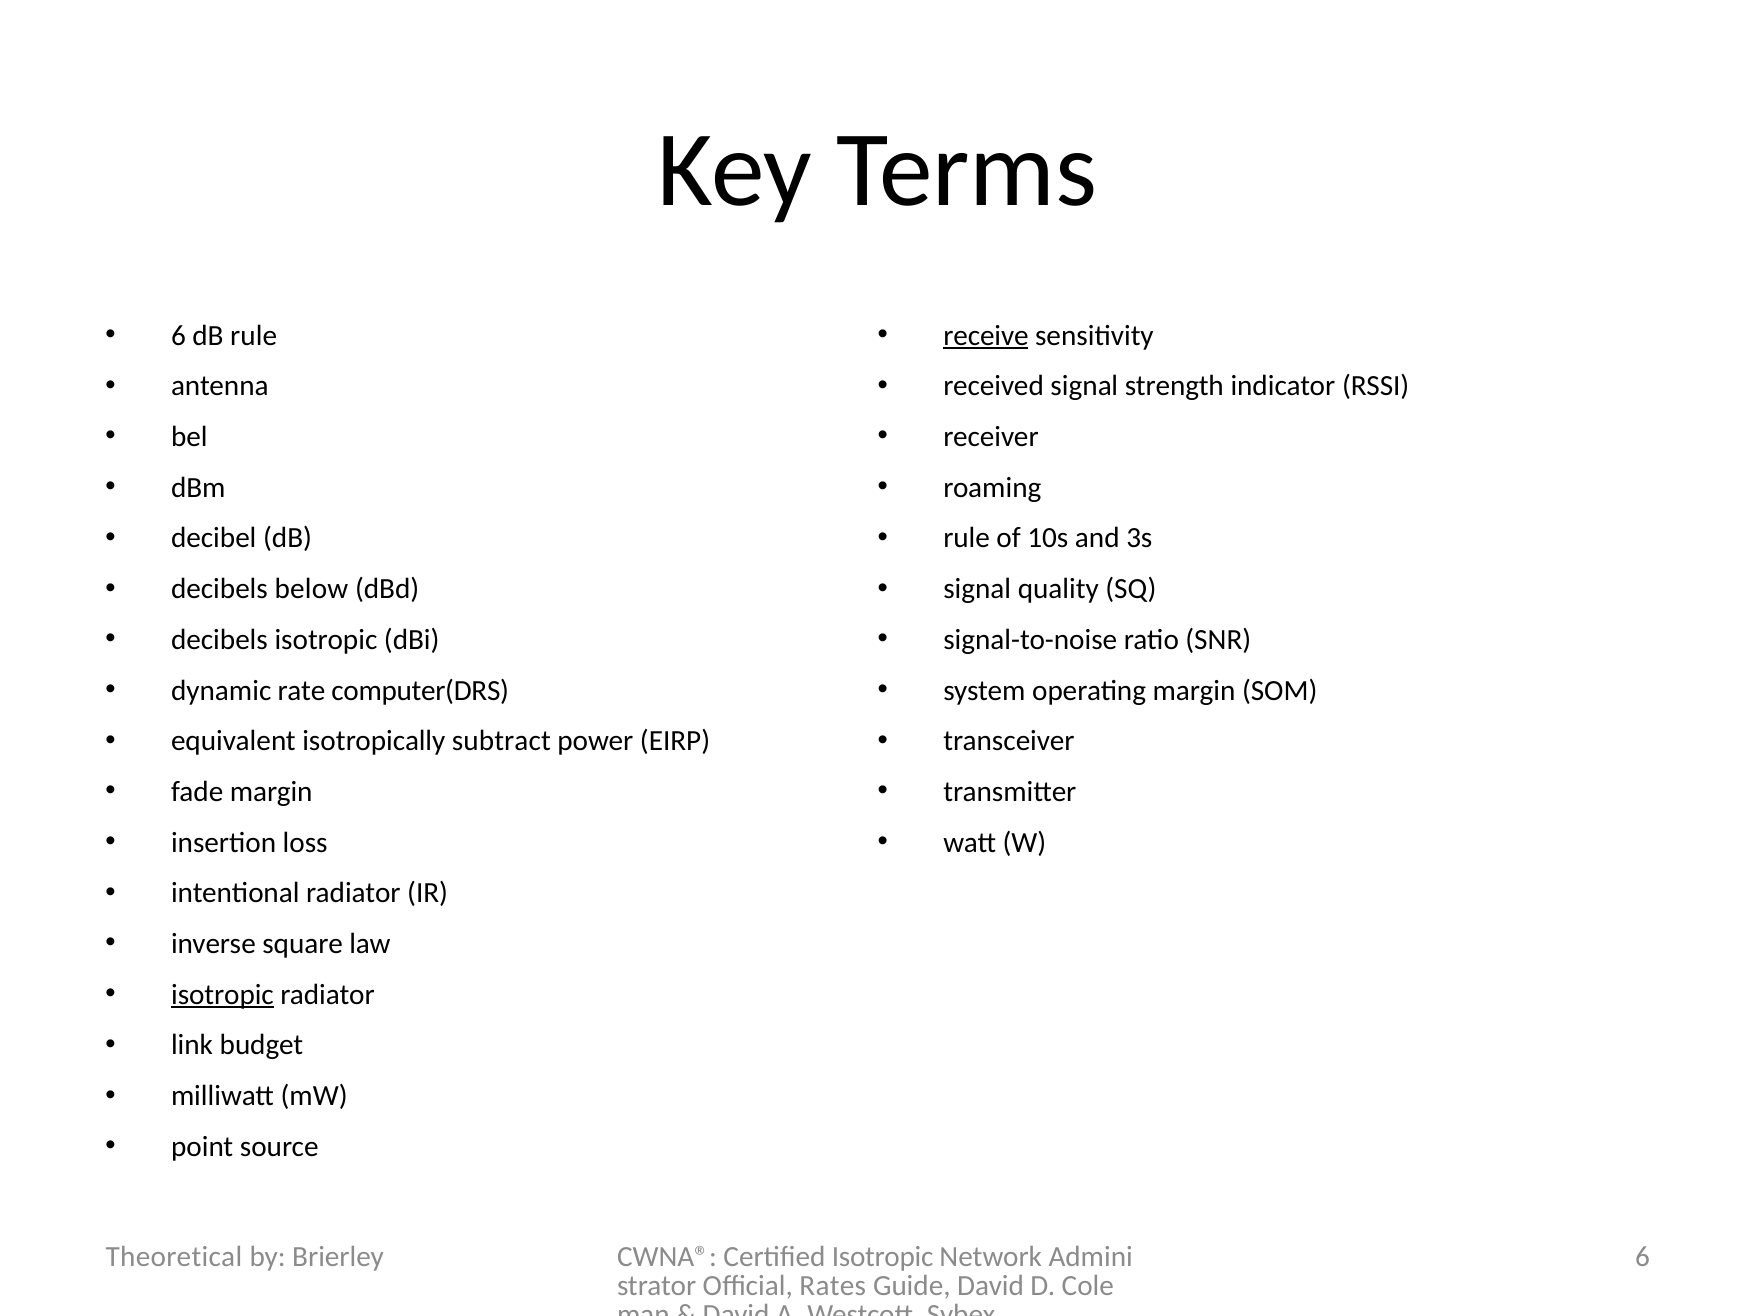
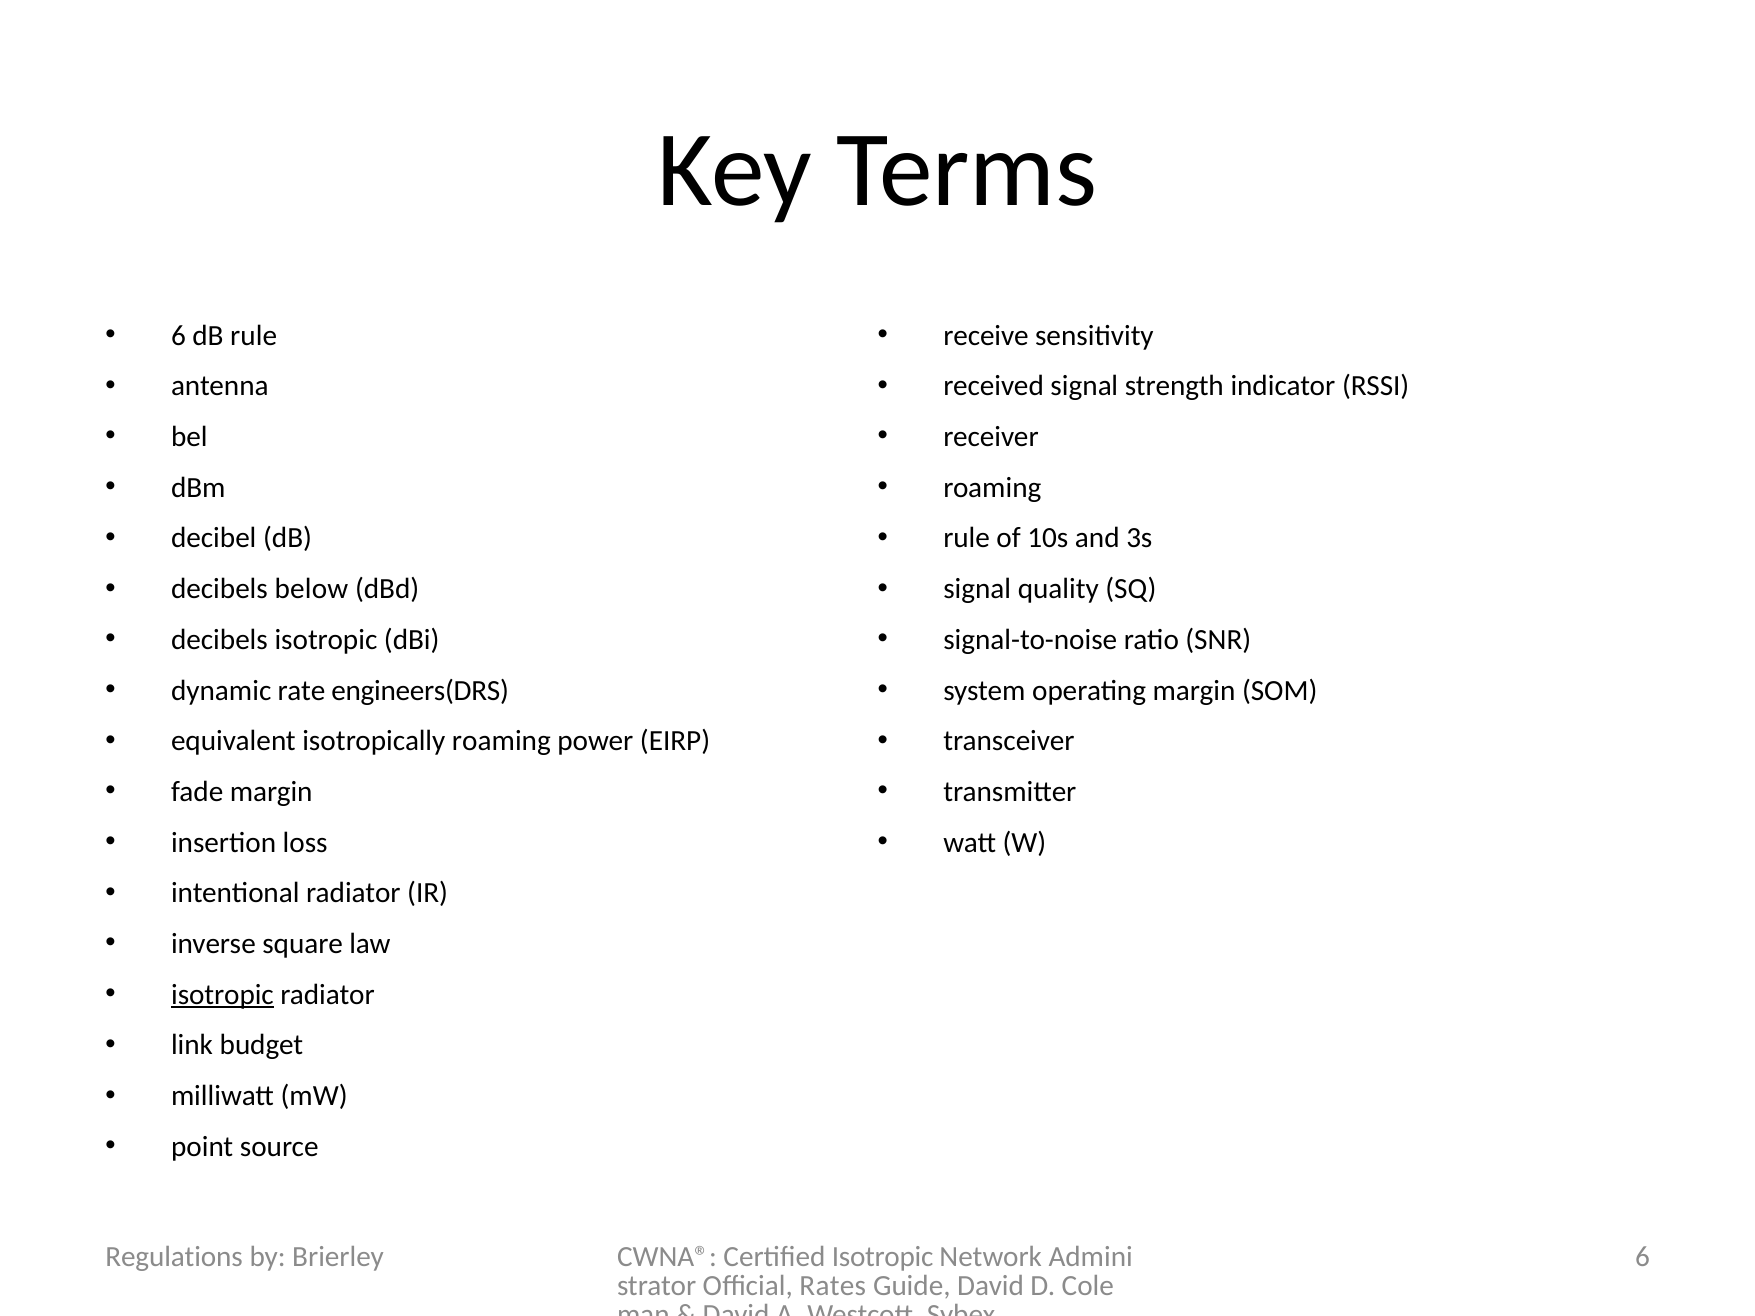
receive underline: present -> none
computer(DRS: computer(DRS -> engineers(DRS
isotropically subtract: subtract -> roaming
Theoretical: Theoretical -> Regulations
